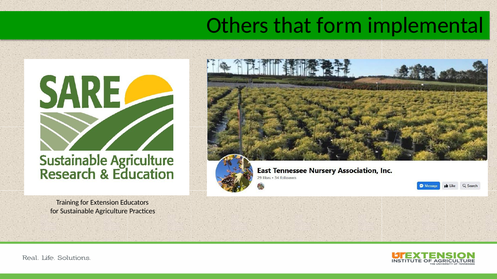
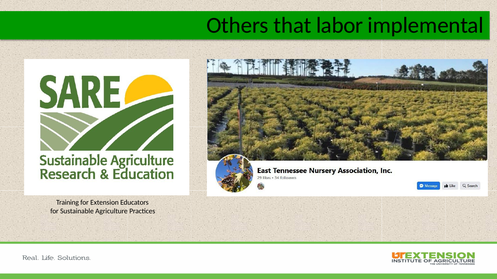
form: form -> labor
